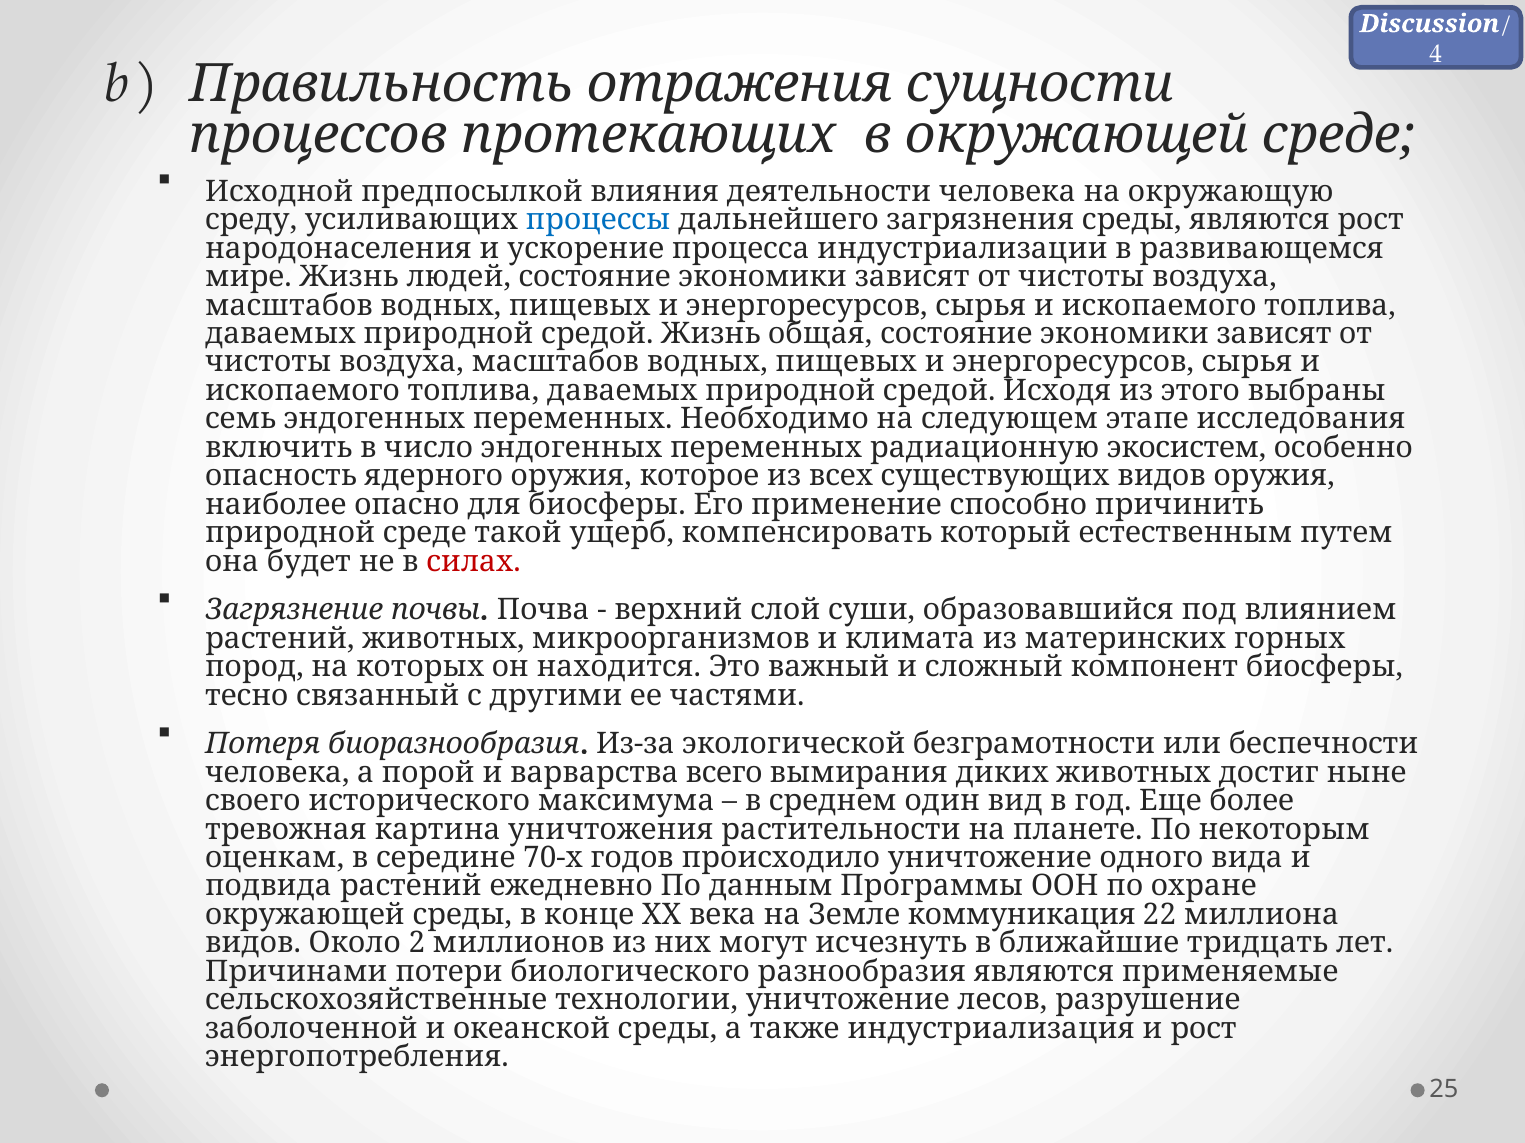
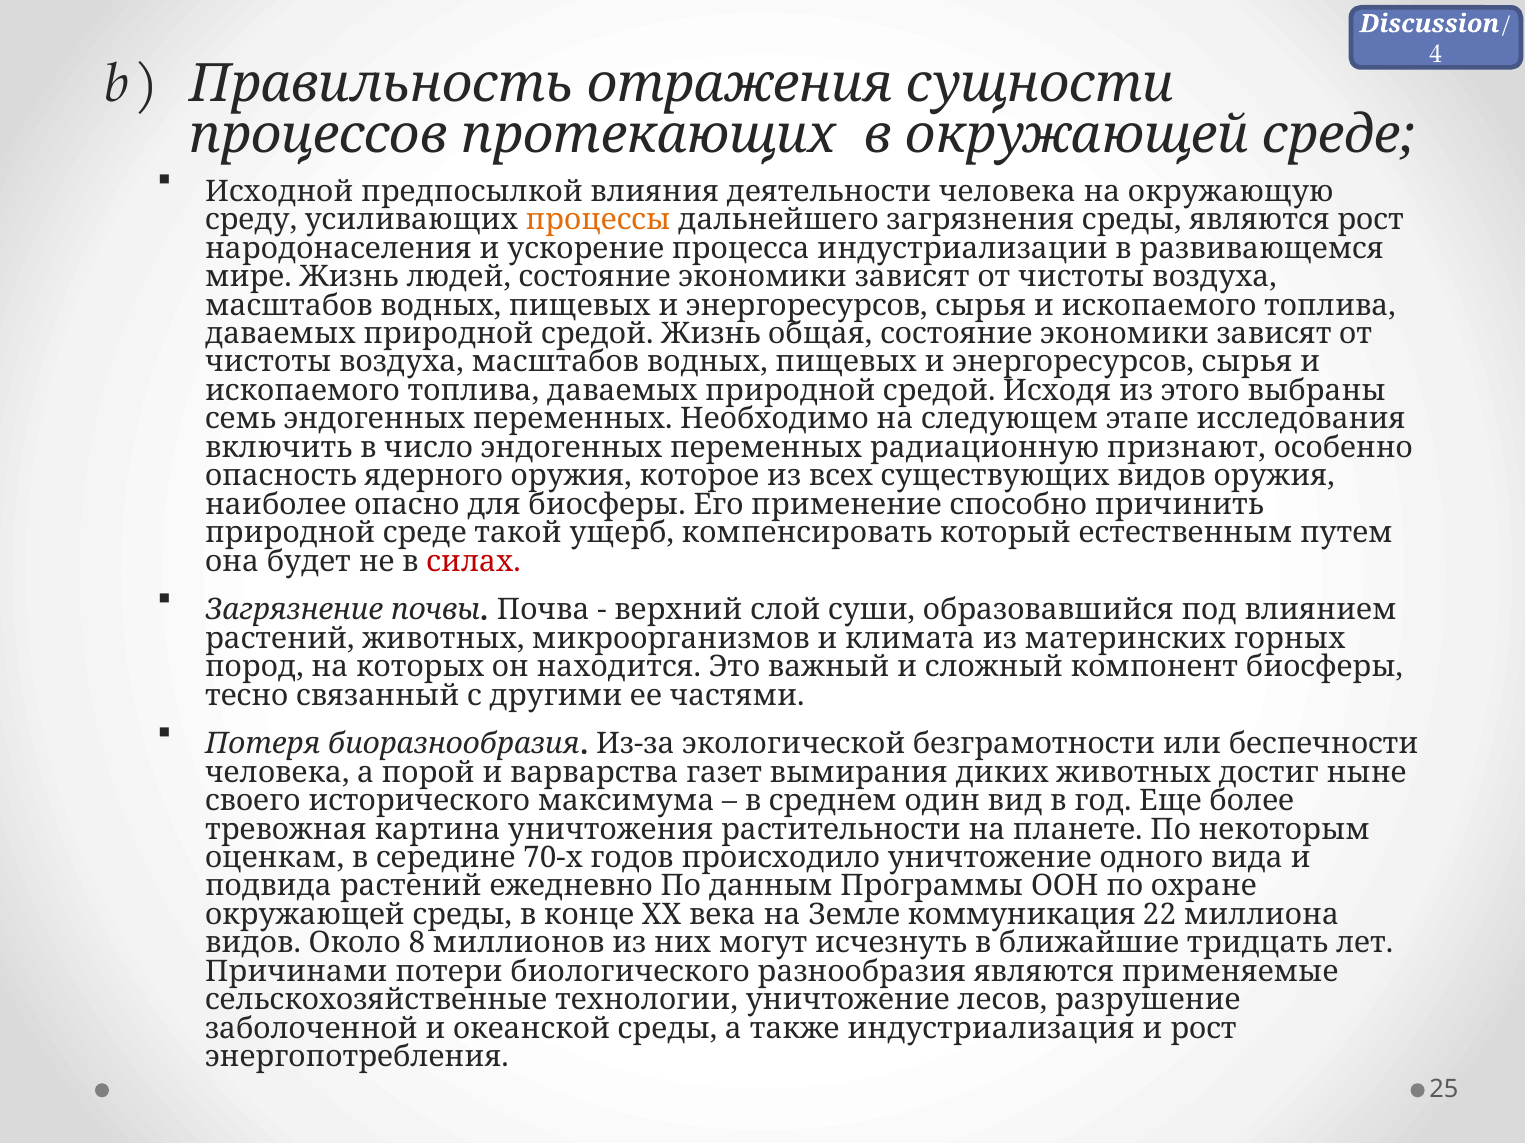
процессы colour: blue -> orange
экосистем: экосистем -> признают
всего: всего -> газет
2: 2 -> 8
